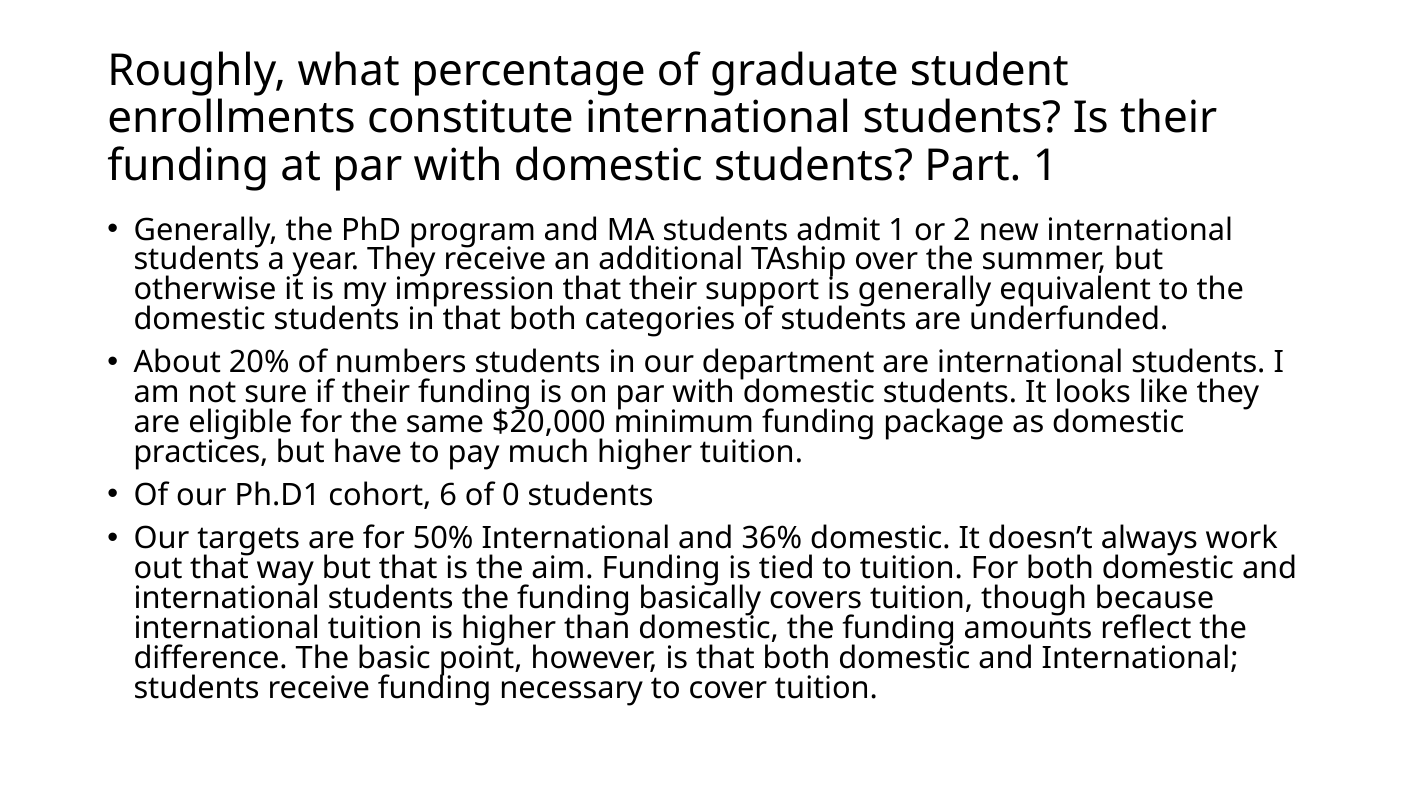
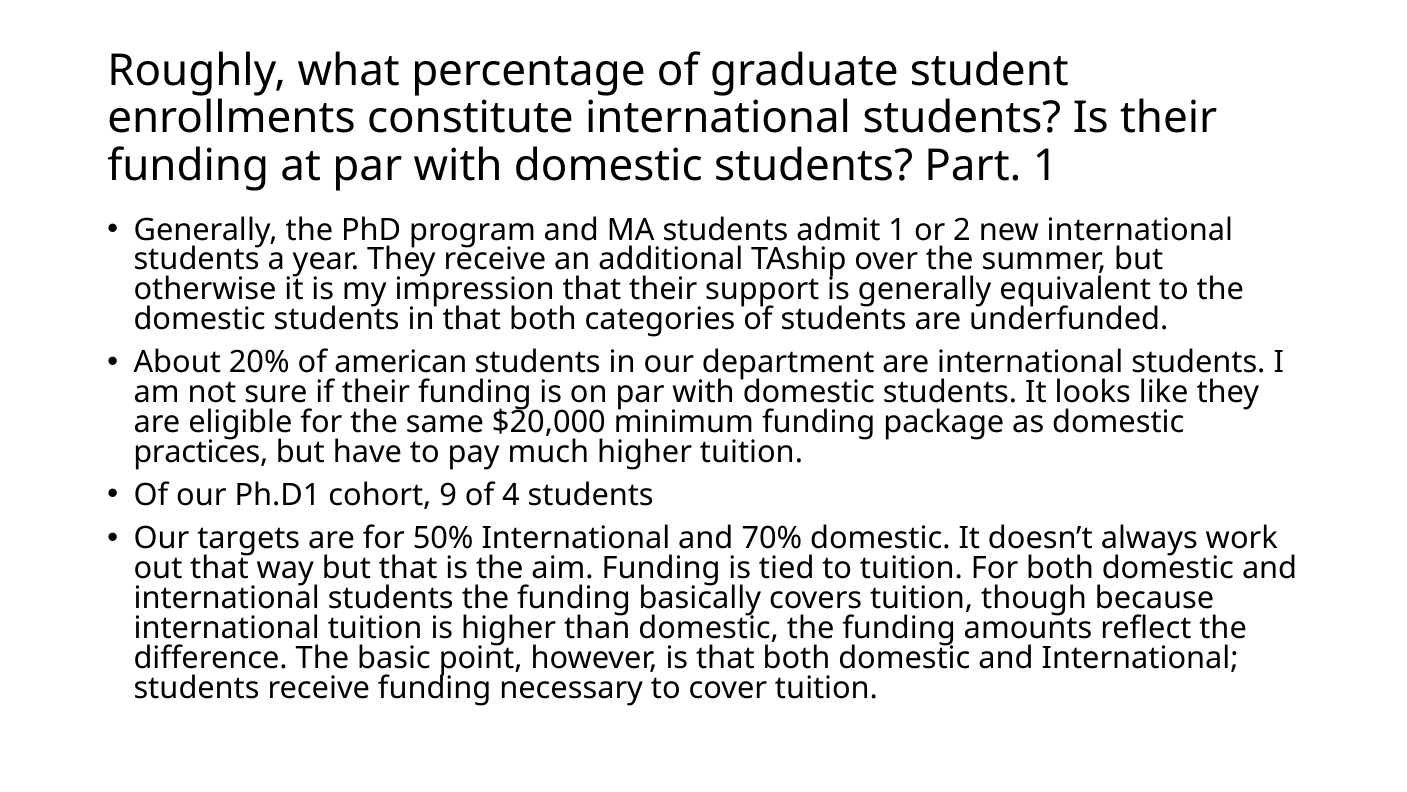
numbers: numbers -> american
6: 6 -> 9
0: 0 -> 4
36%: 36% -> 70%
